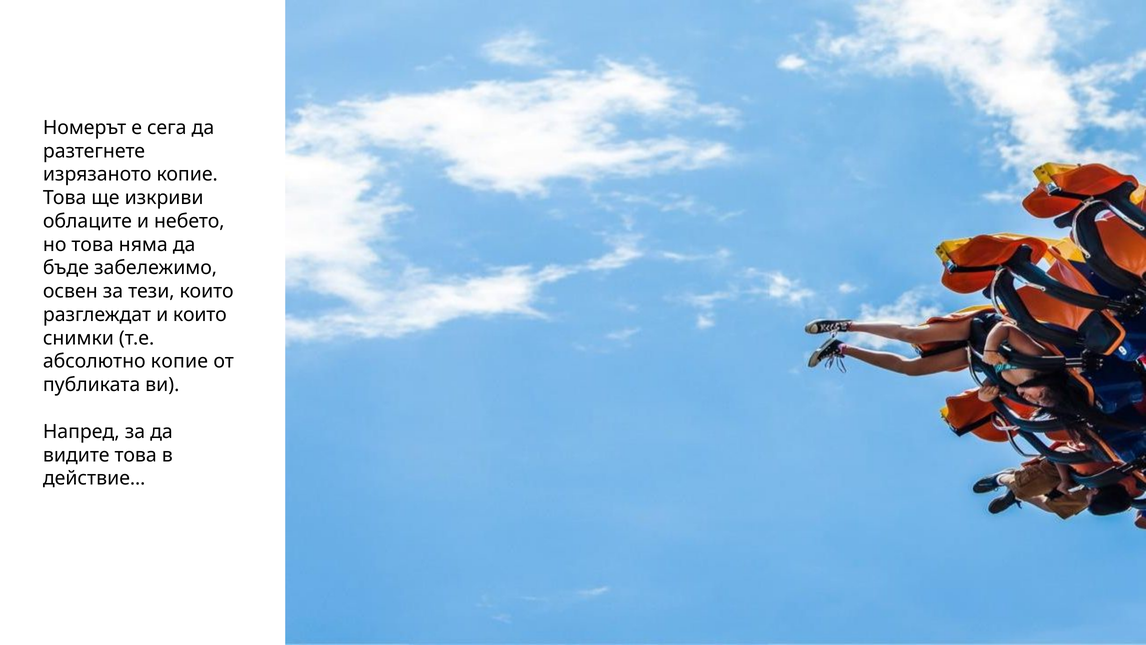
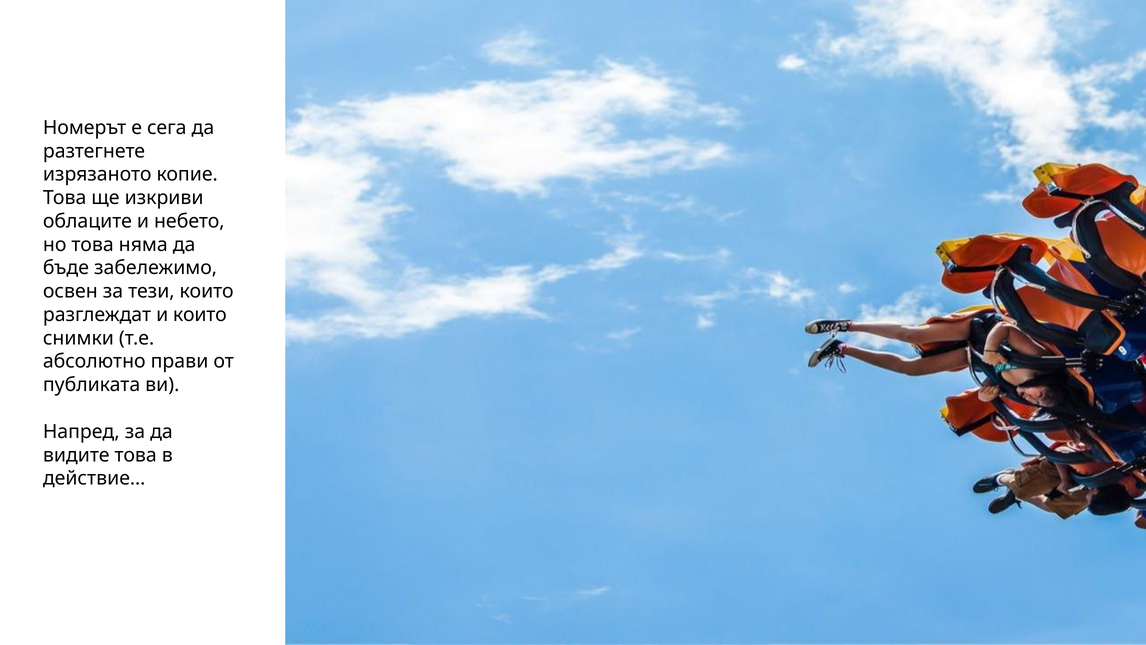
абсолютно копие: копие -> прави
